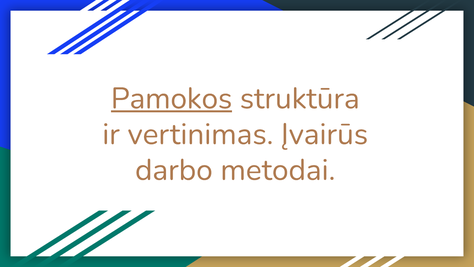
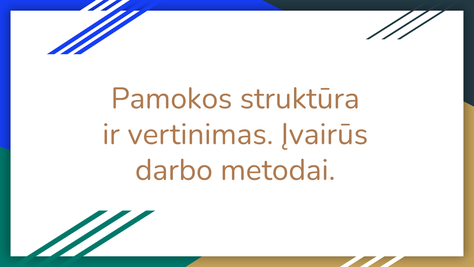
Pamokos underline: present -> none
